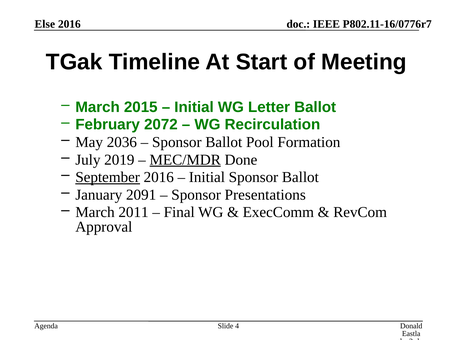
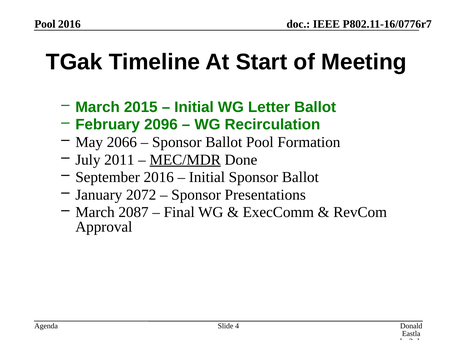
Else at (45, 24): Else -> Pool
2072: 2072 -> 2096
2036: 2036 -> 2066
2019: 2019 -> 2011
September underline: present -> none
2091: 2091 -> 2072
2011: 2011 -> 2087
